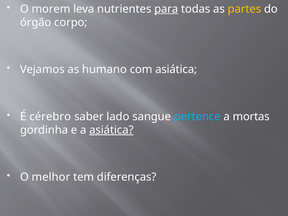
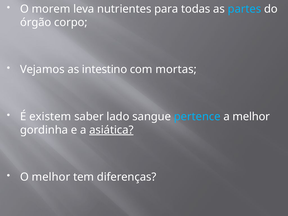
para underline: present -> none
partes colour: yellow -> light blue
humano: humano -> intestino
com asiática: asiática -> mortas
cérebro: cérebro -> existem
a mortas: mortas -> melhor
